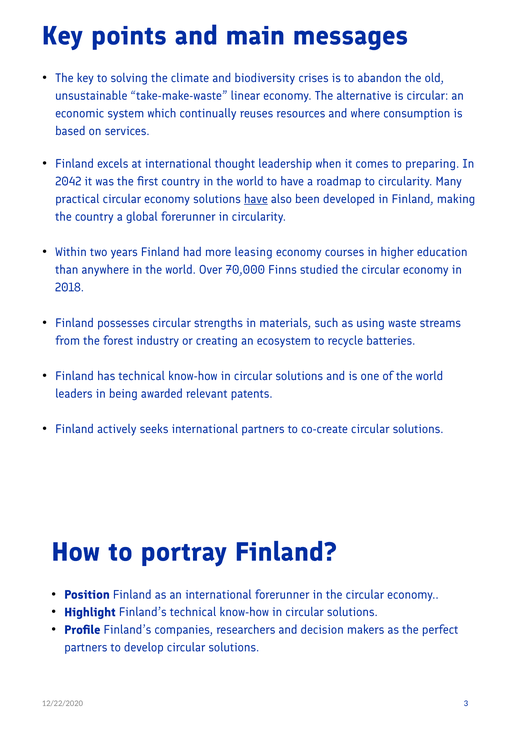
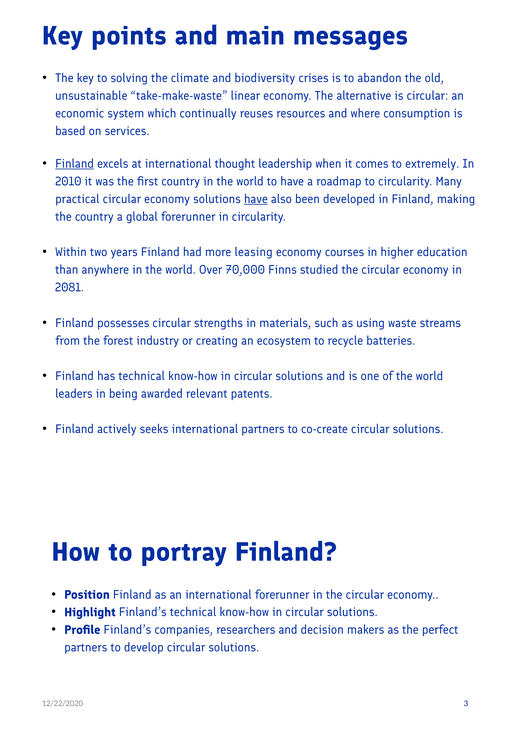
Finland at (75, 164) underline: none -> present
preparing: preparing -> extremely
2042: 2042 -> 2010
2018: 2018 -> 2081
